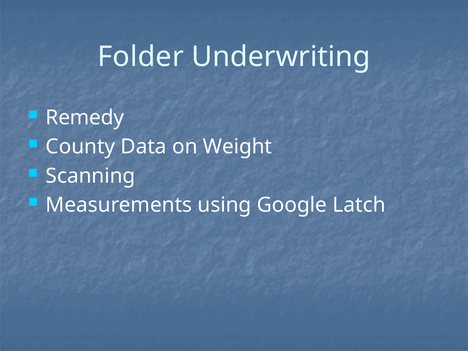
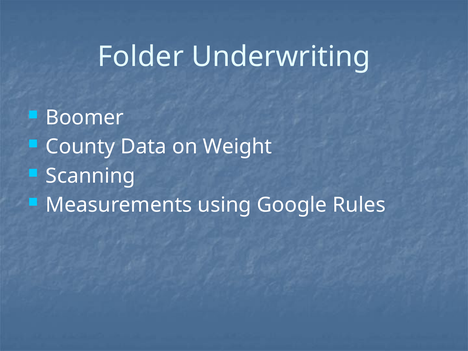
Remedy: Remedy -> Boomer
Latch: Latch -> Rules
